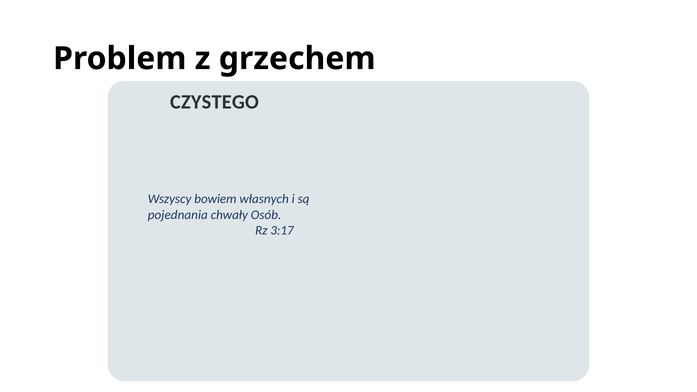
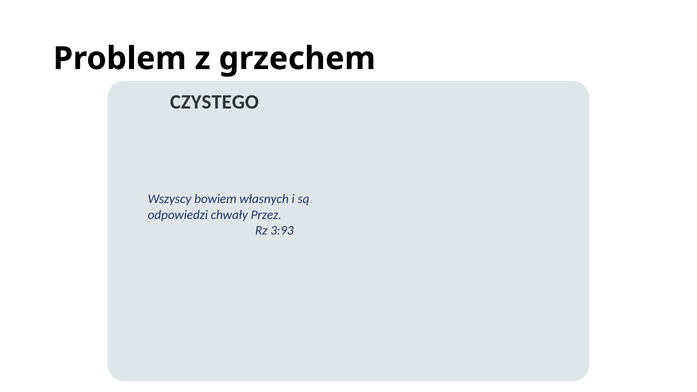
pojednania: pojednania -> odpowiedzi
Osób: Osób -> Przez
3:17: 3:17 -> 3:93
